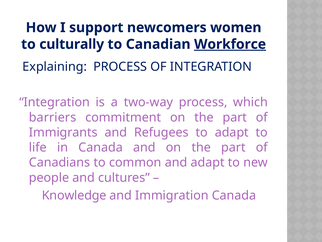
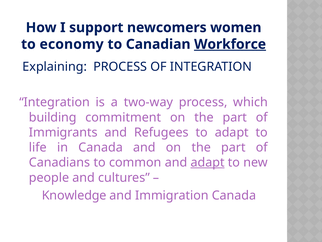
culturally: culturally -> economy
barriers: barriers -> building
adapt at (208, 162) underline: none -> present
